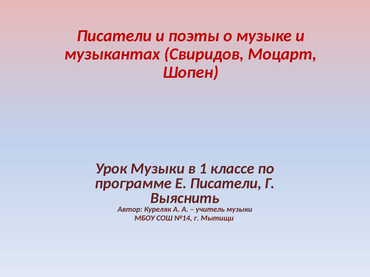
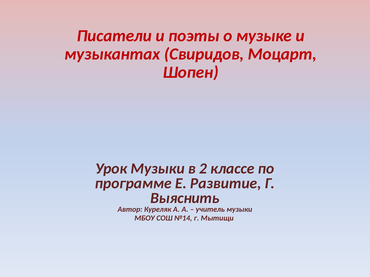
1: 1 -> 2
Е Писатели: Писатели -> Развитие
